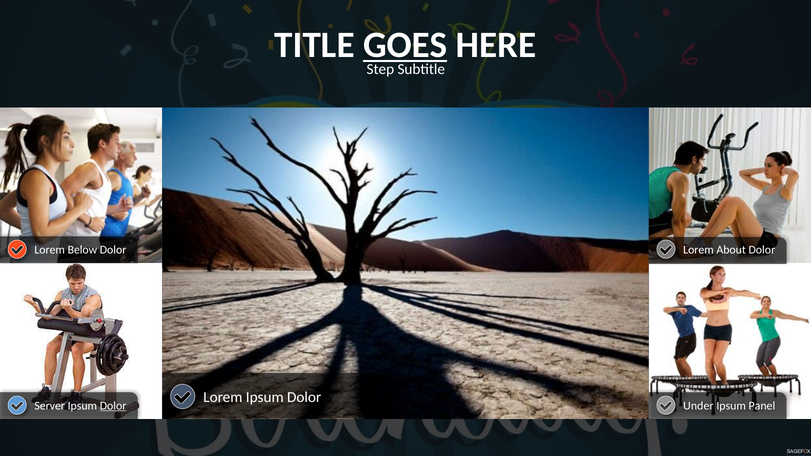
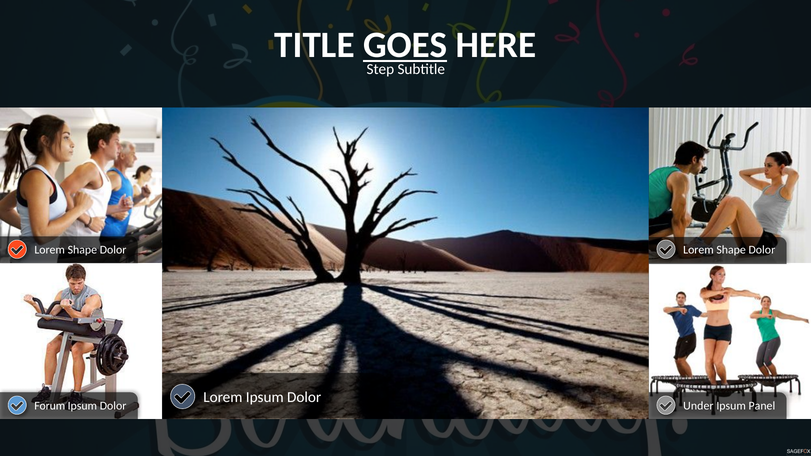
Below at (82, 250): Below -> Shape
About at (731, 250): About -> Shape
Server: Server -> Forum
Dolor at (113, 406) underline: present -> none
